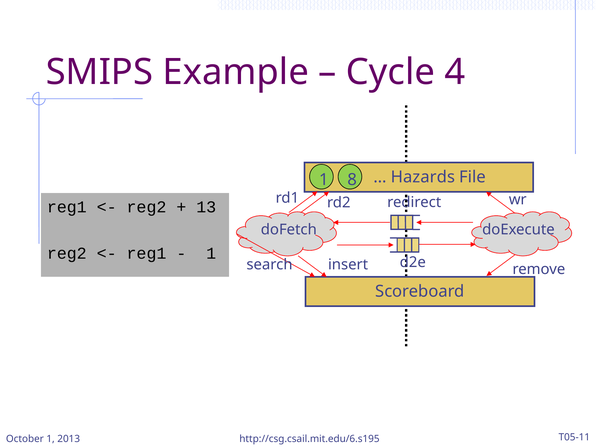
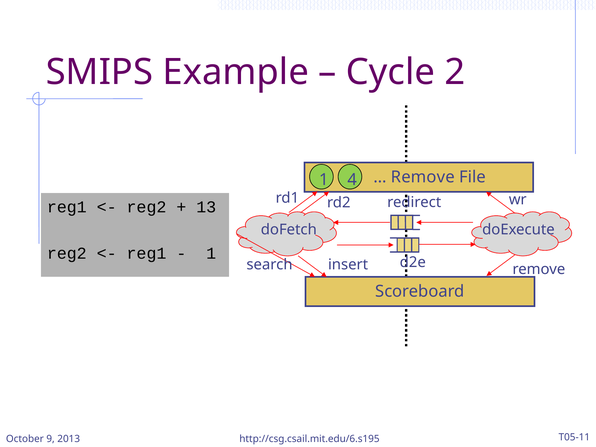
4: 4 -> 2
Hazards at (423, 177): Hazards -> Remove
8: 8 -> 4
October 1: 1 -> 9
